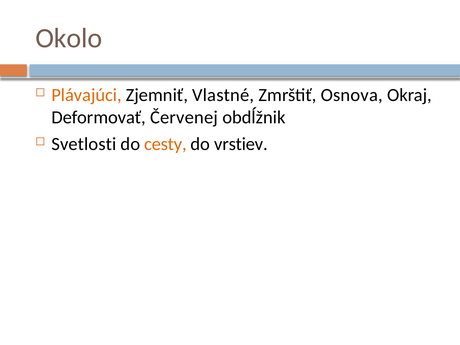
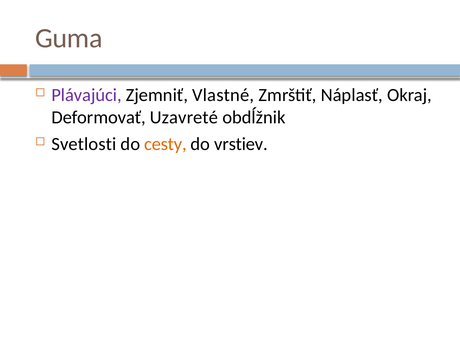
Okolo: Okolo -> Guma
Plávajúci colour: orange -> purple
Osnova: Osnova -> Náplasť
Červenej: Červenej -> Uzavreté
